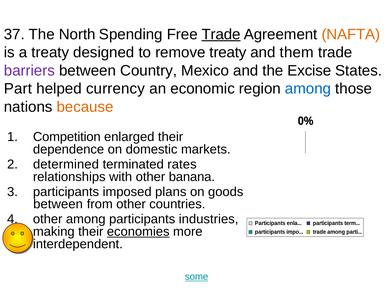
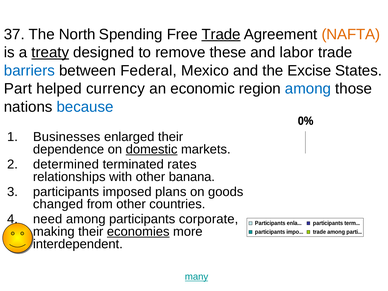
treaty at (50, 52) underline: none -> present
remove treaty: treaty -> these
them: them -> labor
barriers colour: purple -> blue
Country: Country -> Federal
because colour: orange -> blue
Competition: Competition -> Businesses
domestic underline: none -> present
between at (58, 204): between -> changed
other at (48, 219): other -> need
industries: industries -> corporate
some: some -> many
